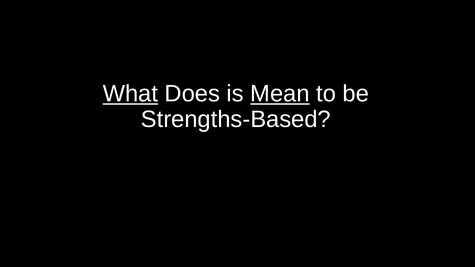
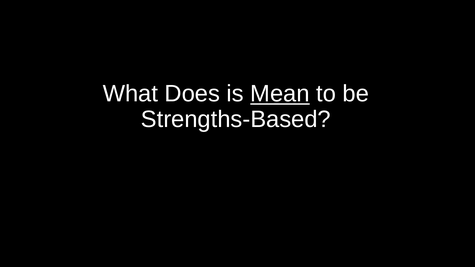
What underline: present -> none
